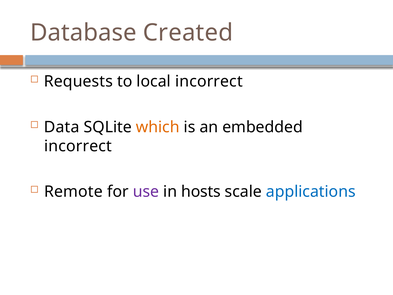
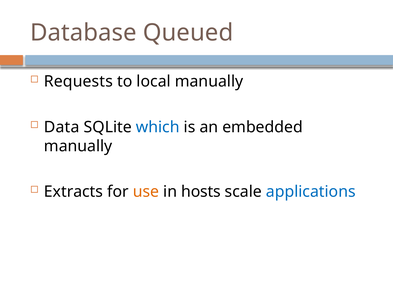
Created: Created -> Queued
local incorrect: incorrect -> manually
which colour: orange -> blue
incorrect at (78, 146): incorrect -> manually
Remote: Remote -> Extracts
use colour: purple -> orange
